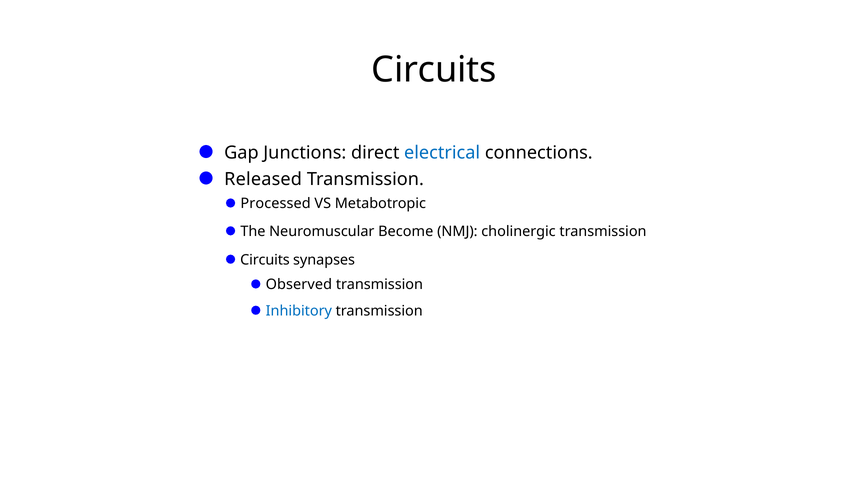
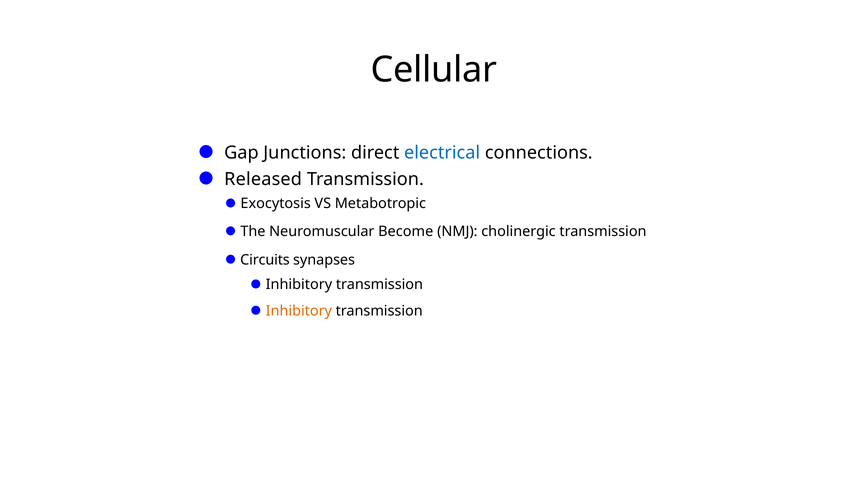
Circuits at (434, 70): Circuits -> Cellular
Processed: Processed -> Exocytosis
Observed at (299, 285): Observed -> Inhibitory
Inhibitory at (299, 311) colour: blue -> orange
